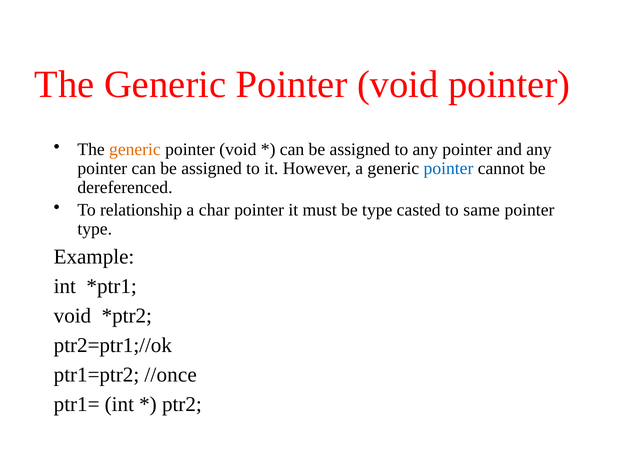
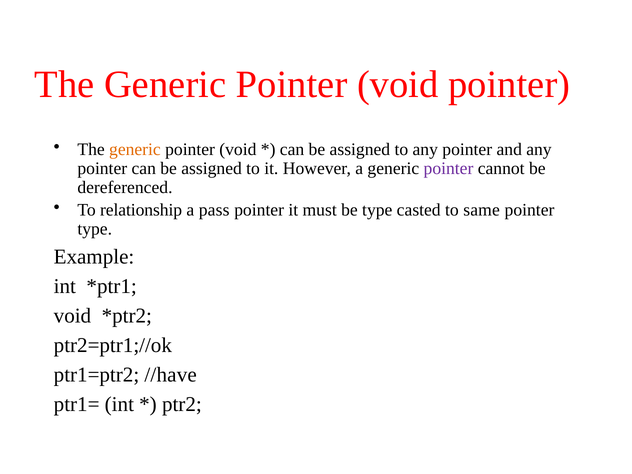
pointer at (448, 168) colour: blue -> purple
char: char -> pass
//once: //once -> //have
